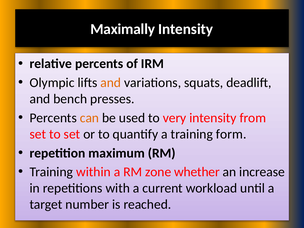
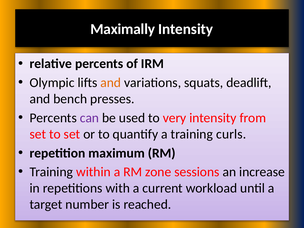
can colour: orange -> purple
form: form -> curls
whether: whether -> sessions
